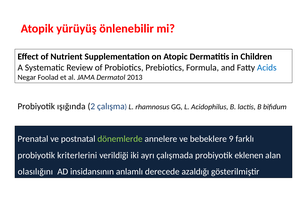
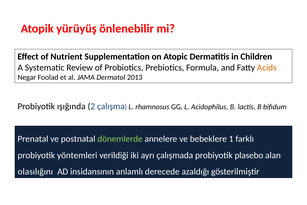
Acids colour: blue -> orange
9: 9 -> 1
kriterlerini: kriterlerini -> yöntemleri
eklenen: eklenen -> plasebo
